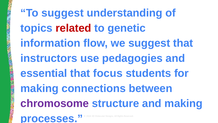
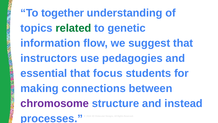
To suggest: suggest -> together
related colour: red -> green
and making: making -> instead
